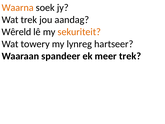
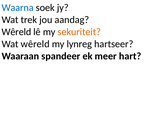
Waarna colour: orange -> blue
Wat towery: towery -> wêreld
meer trek: trek -> hart
